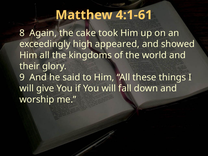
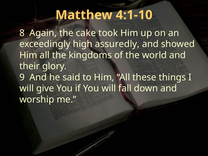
4:1-61: 4:1-61 -> 4:1-10
appeared: appeared -> assuredly
